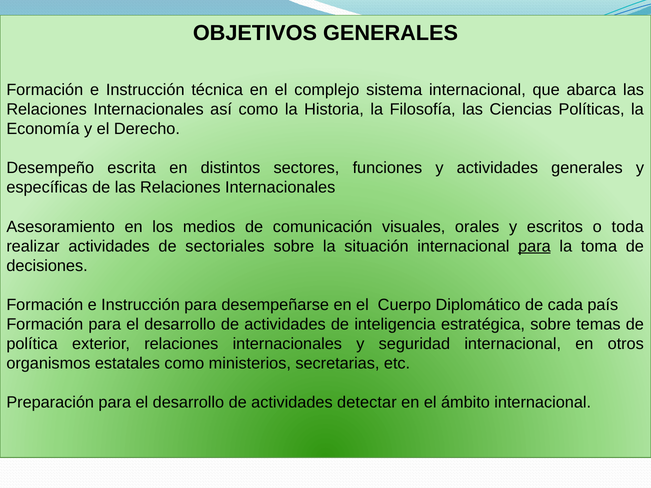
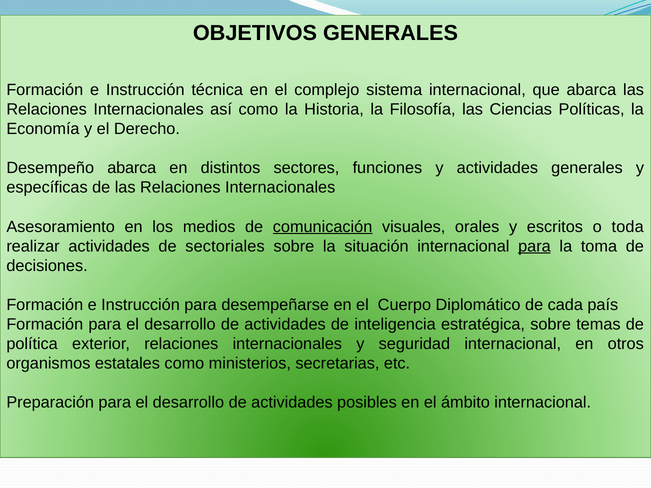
Desempeño escrita: escrita -> abarca
comunicación underline: none -> present
detectar: detectar -> posibles
